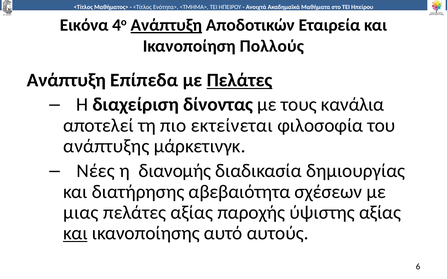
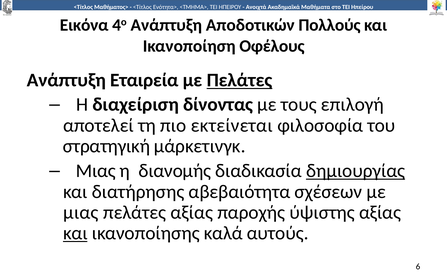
Ανάπτυξη at (166, 25) underline: present -> none
Εταιρεία: Εταιρεία -> Πολλούς
Πολλούς: Πολλούς -> Οφέλους
Επίπεδα: Επίπεδα -> Εταιρεία
κανάλια: κανάλια -> επιλογή
ανάπτυξης: ανάπτυξης -> στρατηγική
Νέες at (96, 171): Νέες -> Μιας
δημιουργίας underline: none -> present
αυτό: αυτό -> καλά
